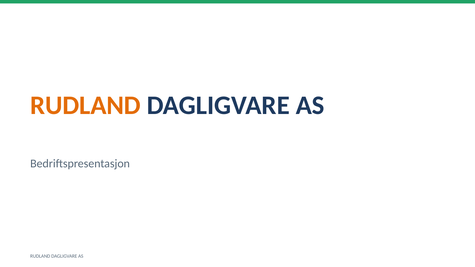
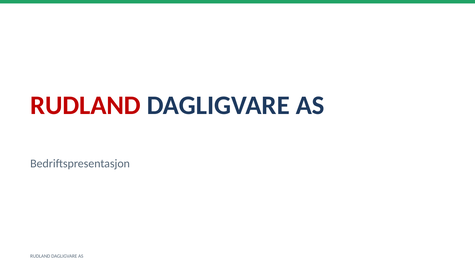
RUDLAND at (86, 105) colour: orange -> red
